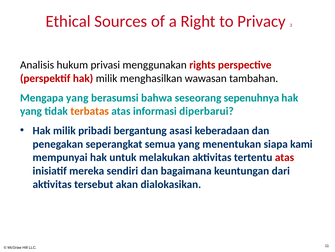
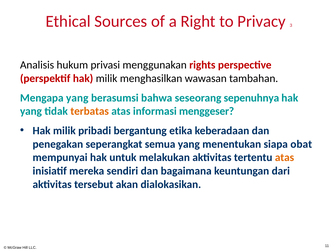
diperbarui: diperbarui -> menggeser
asasi: asasi -> etika
kami: kami -> obat
atas at (284, 157) colour: red -> orange
